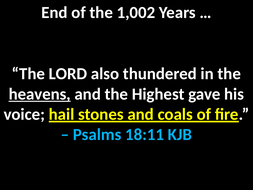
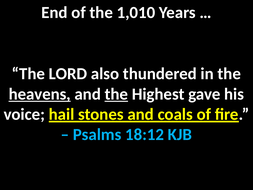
1,002: 1,002 -> 1,010
the at (116, 94) underline: none -> present
18:11: 18:11 -> 18:12
